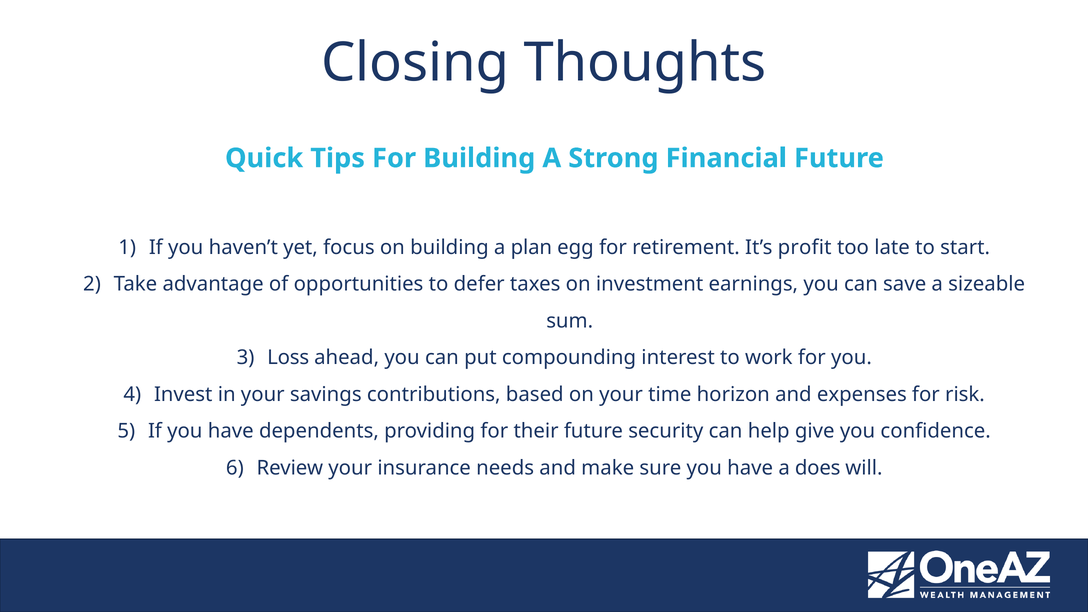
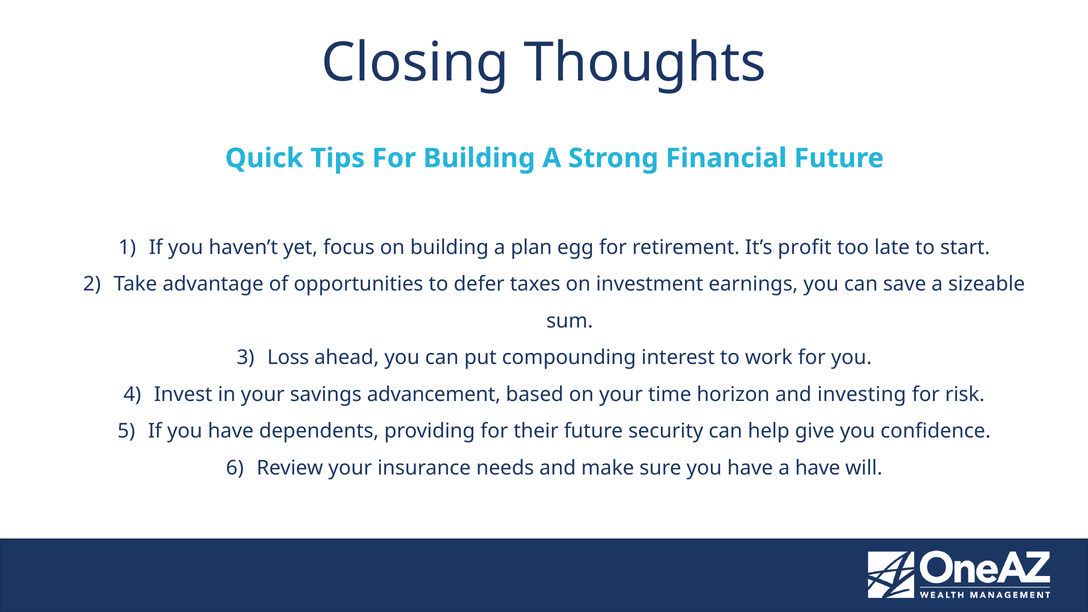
contributions: contributions -> advancement
expenses: expenses -> investing
a does: does -> have
